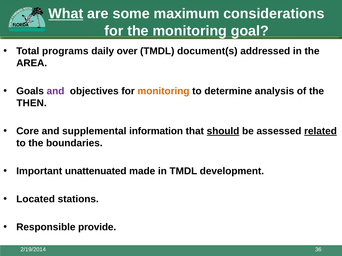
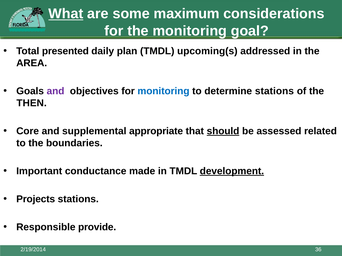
programs: programs -> presented
over: over -> plan
document(s: document(s -> upcoming(s
monitoring at (163, 91) colour: orange -> blue
determine analysis: analysis -> stations
information: information -> appropriate
related underline: present -> none
unattenuated: unattenuated -> conductance
development underline: none -> present
Located: Located -> Projects
